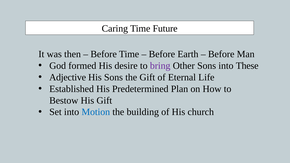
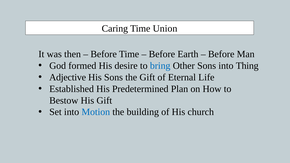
Future: Future -> Union
bring colour: purple -> blue
These: These -> Thing
